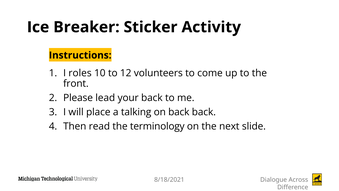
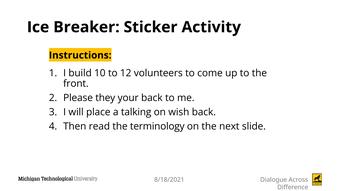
roles: roles -> build
lead: lead -> they
on back: back -> wish
